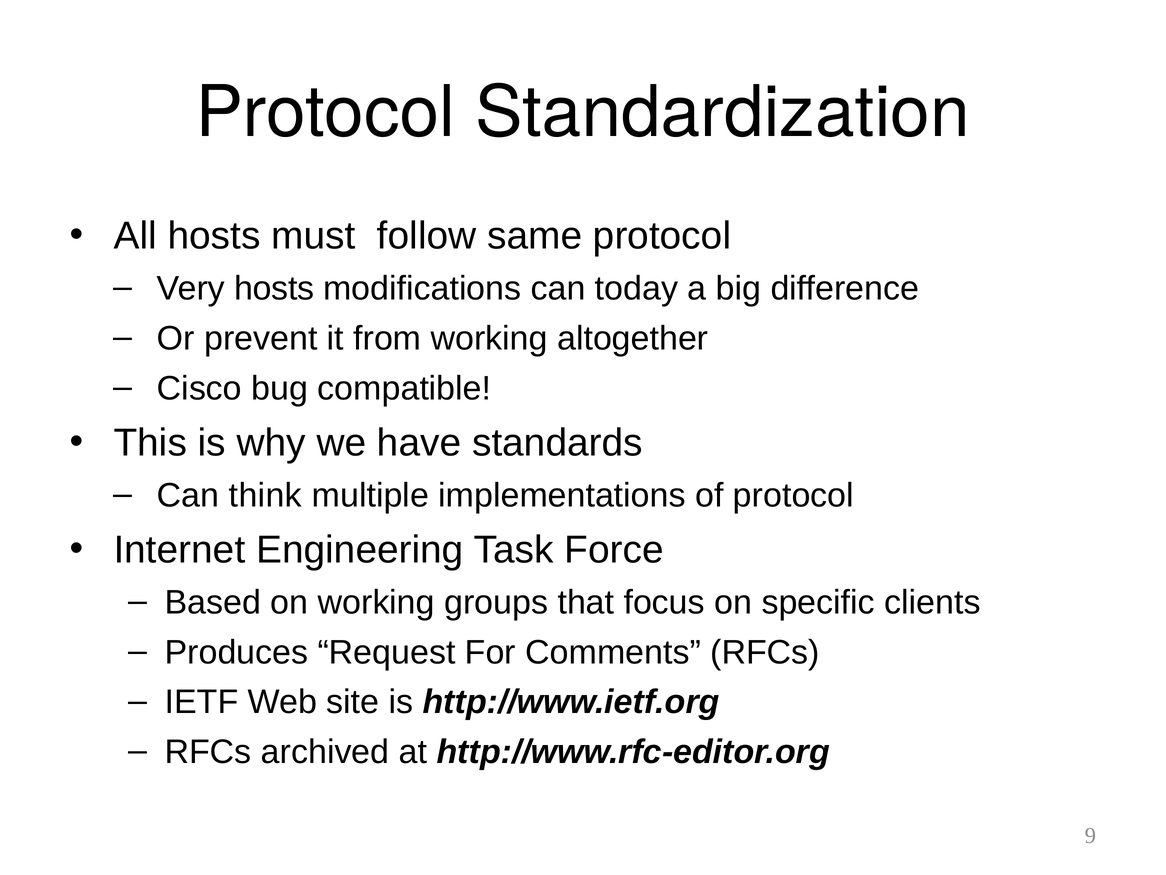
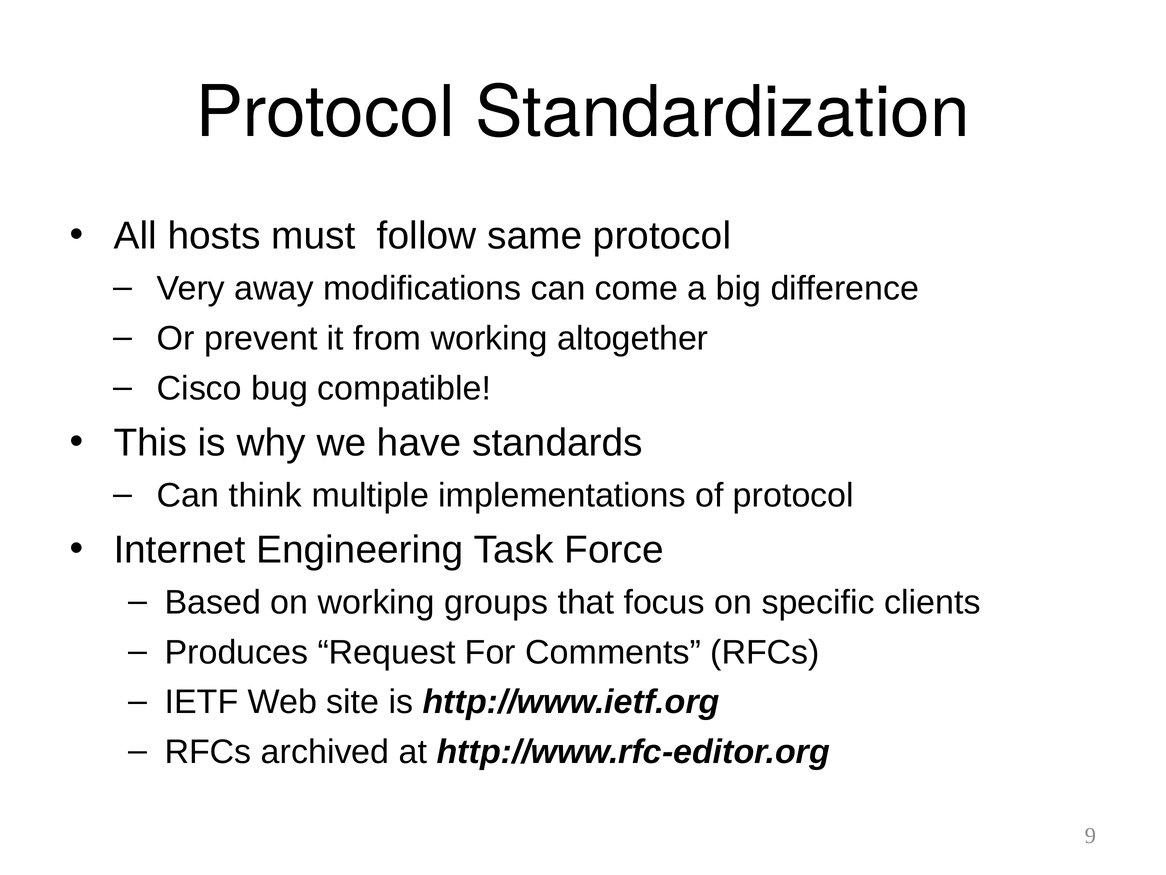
Very hosts: hosts -> away
today: today -> come
